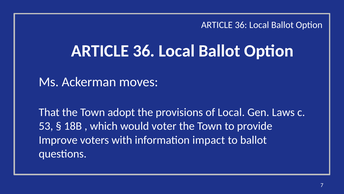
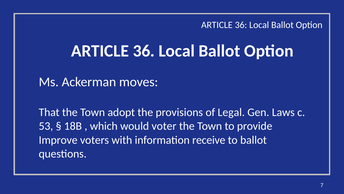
of Local: Local -> Legal
impact: impact -> receive
